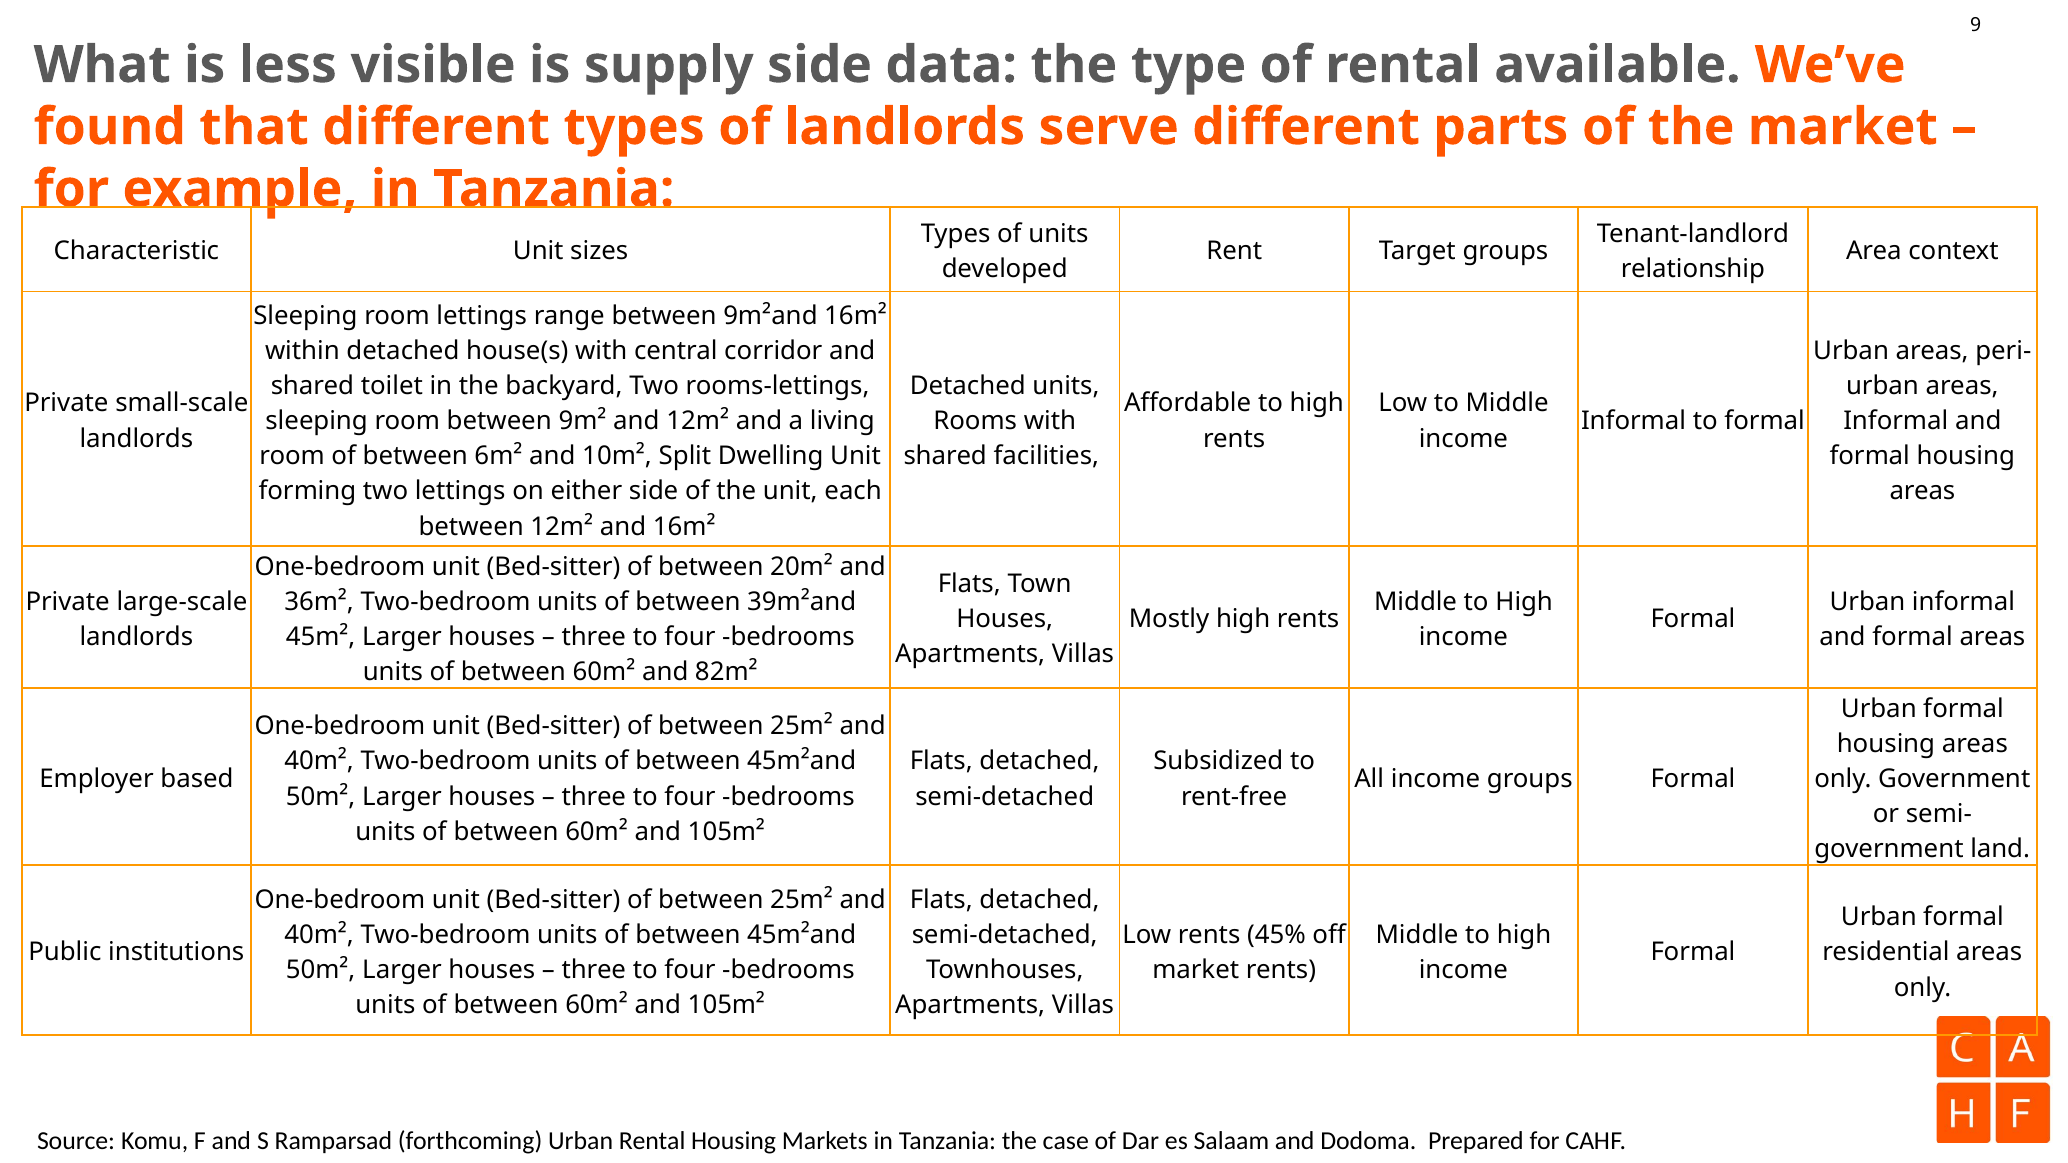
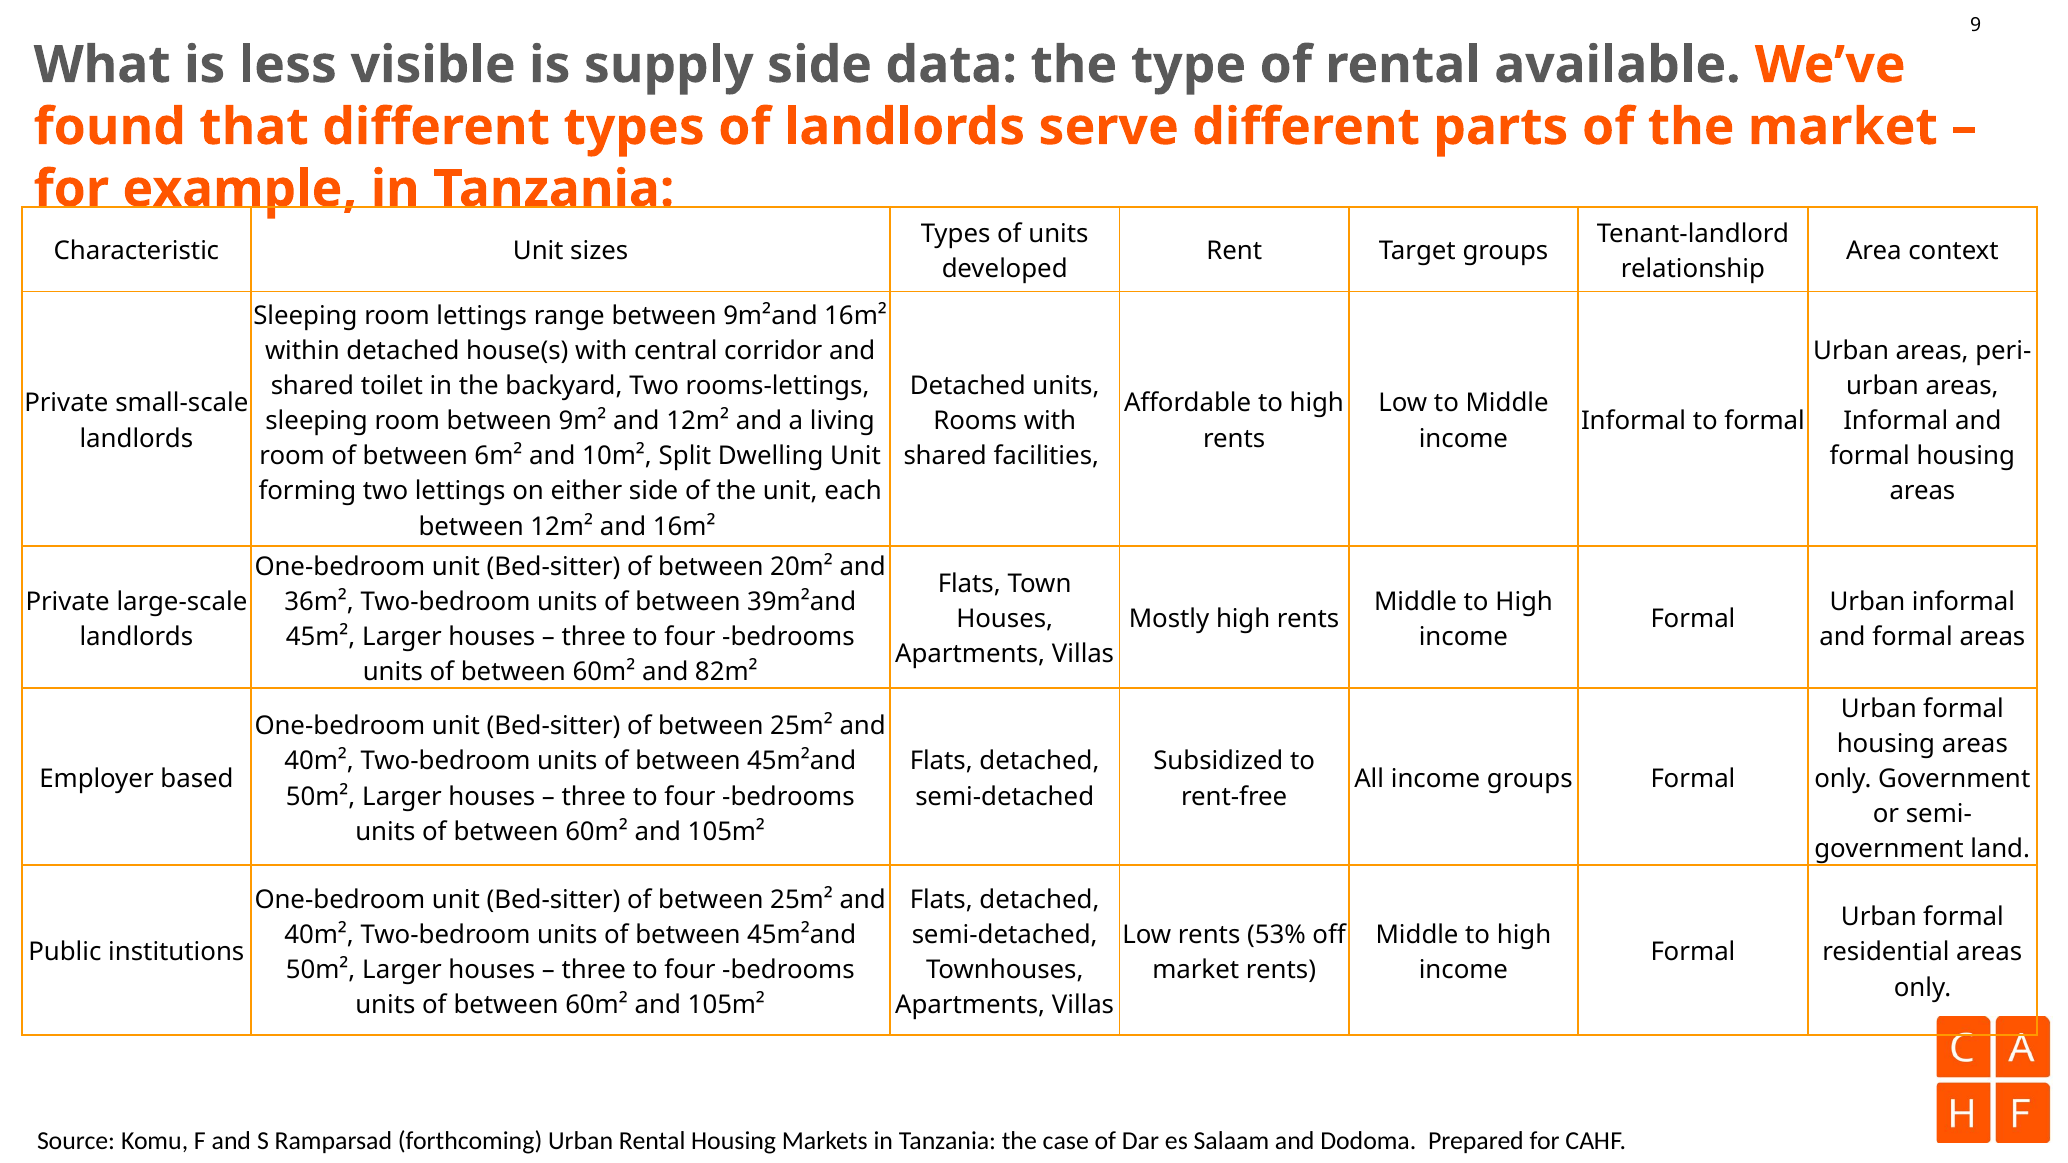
45%: 45% -> 53%
